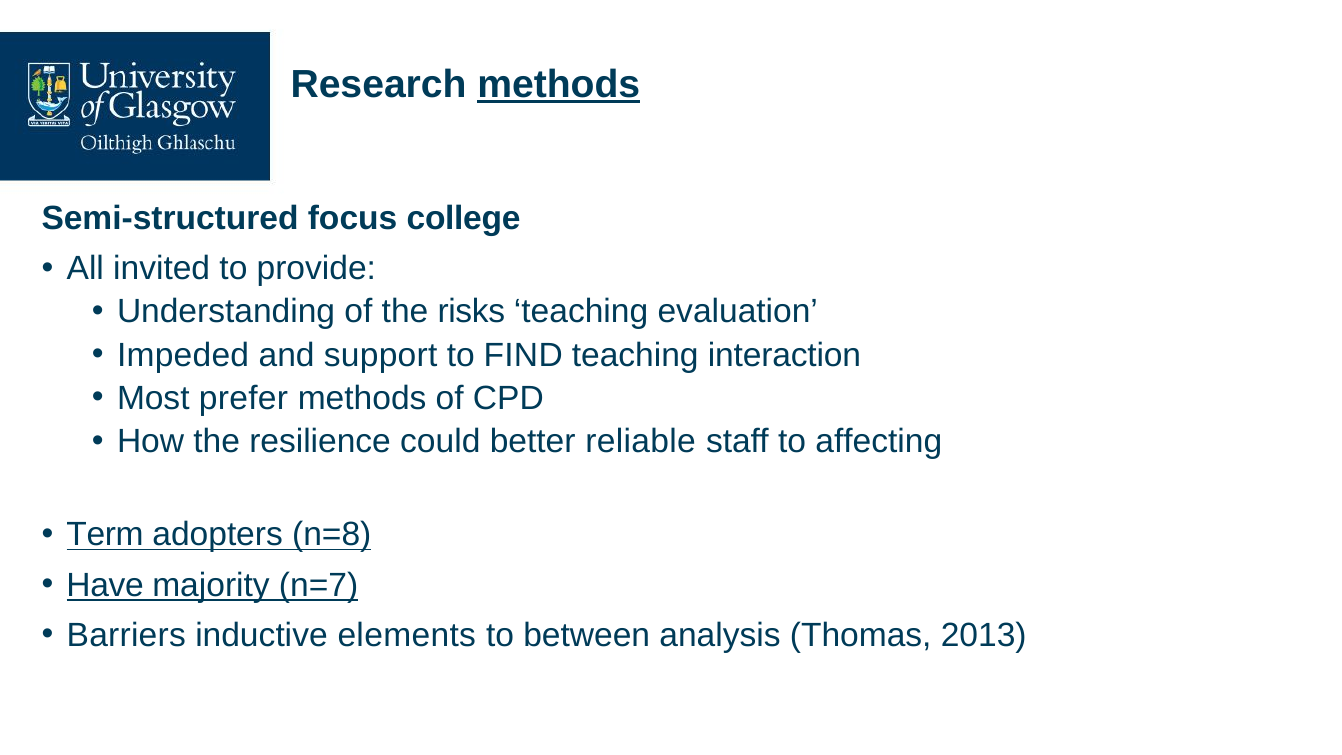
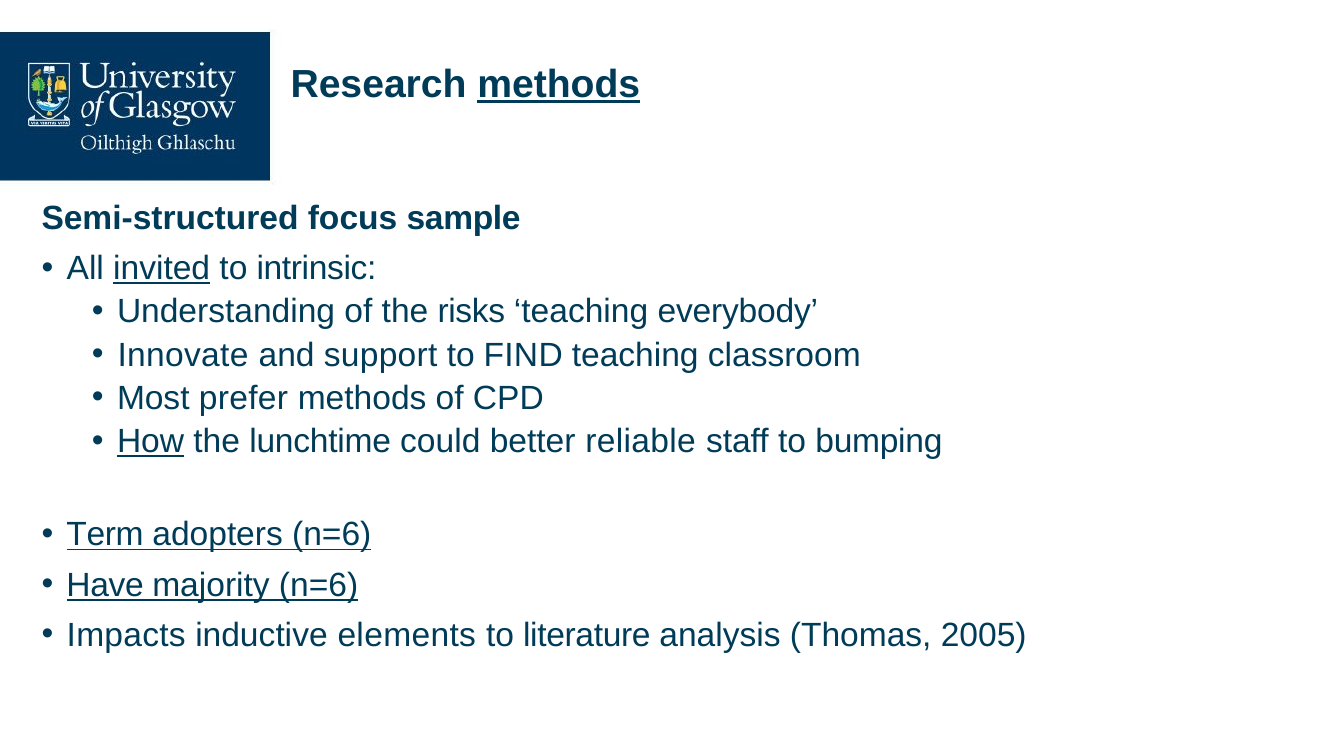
college: college -> sample
invited underline: none -> present
provide: provide -> intrinsic
evaluation: evaluation -> everybody
Impeded: Impeded -> Innovate
interaction: interaction -> classroom
How underline: none -> present
resilience: resilience -> lunchtime
affecting: affecting -> bumping
adopters n=8: n=8 -> n=6
majority n=7: n=7 -> n=6
Barriers: Barriers -> Impacts
between: between -> literature
2013: 2013 -> 2005
